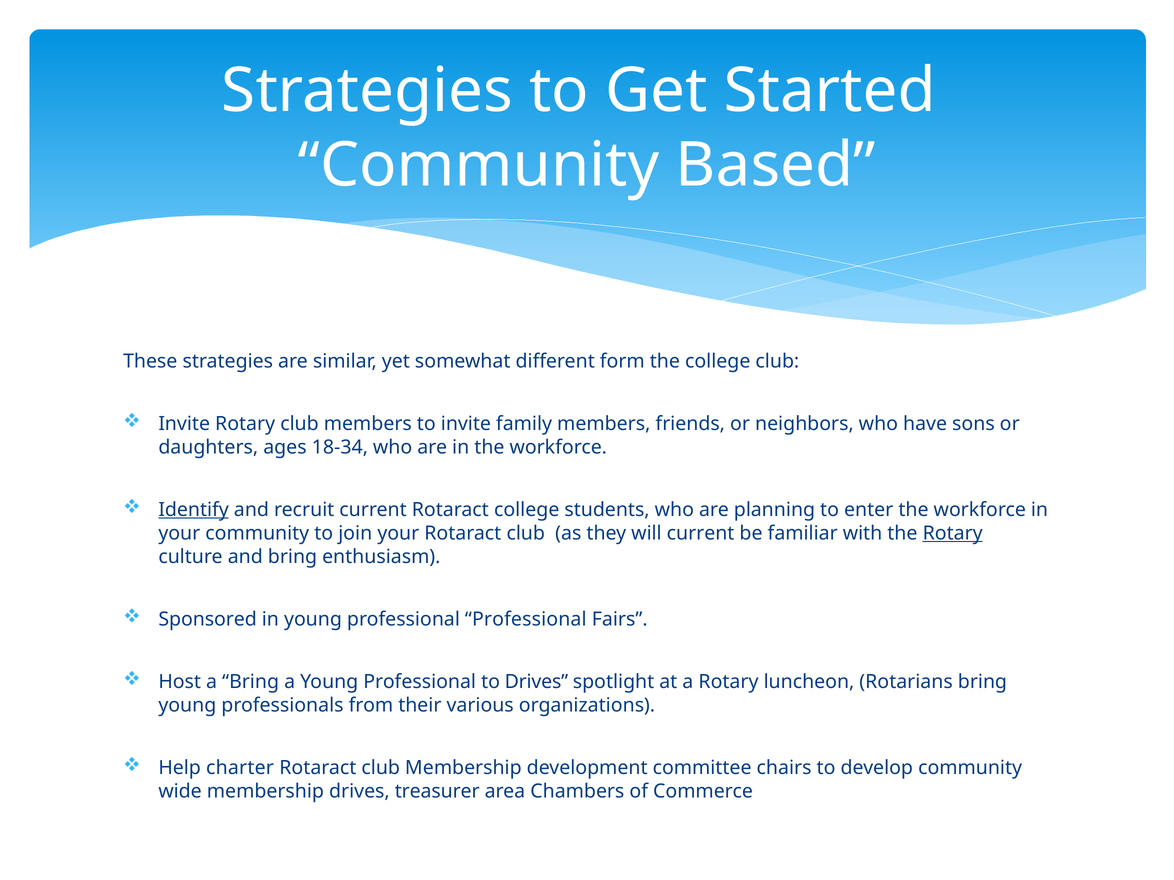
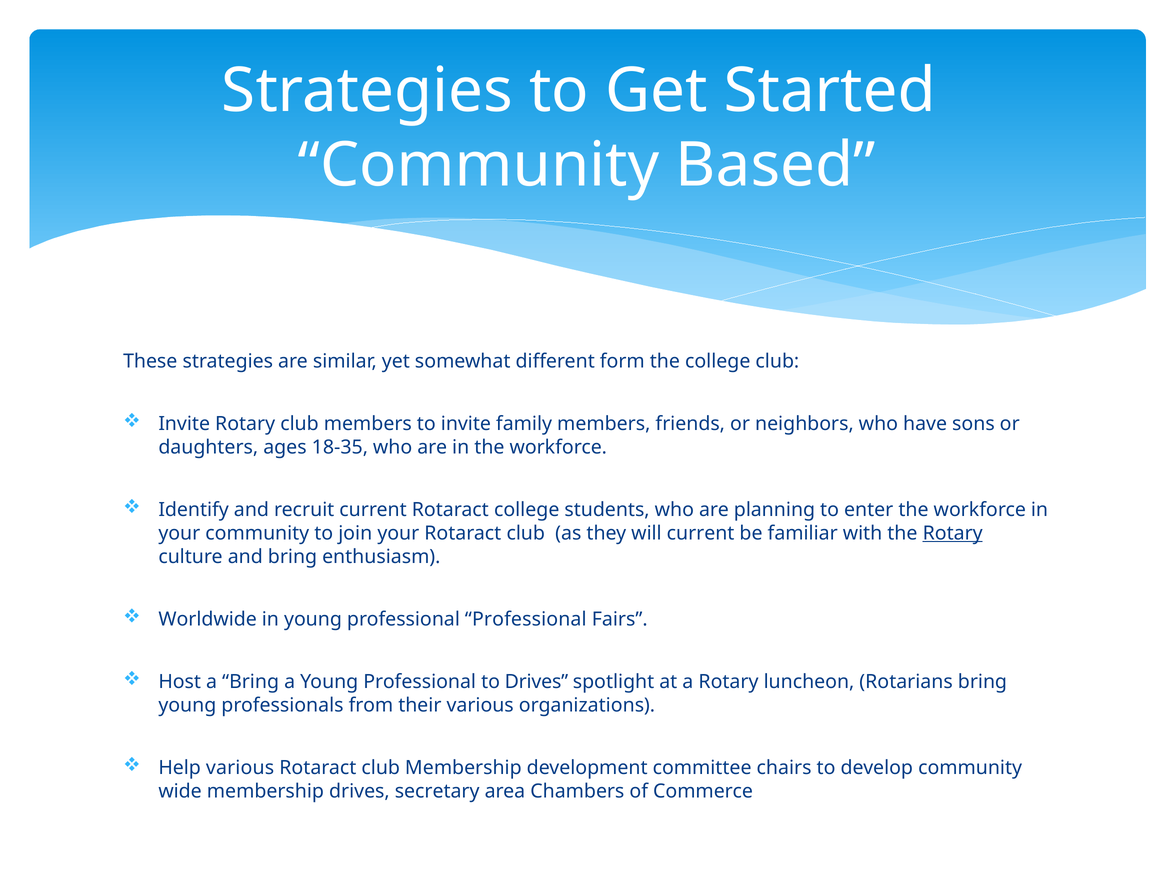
18-34: 18-34 -> 18-35
Identify underline: present -> none
Sponsored: Sponsored -> Worldwide
Help charter: charter -> various
treasurer: treasurer -> secretary
